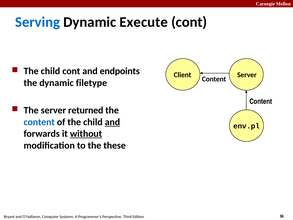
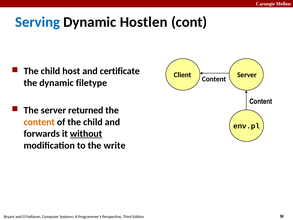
Execute: Execute -> Hostlen
child cont: cont -> host
endpoints: endpoints -> certificate
content at (39, 122) colour: blue -> orange
and at (112, 122) underline: present -> none
these: these -> write
